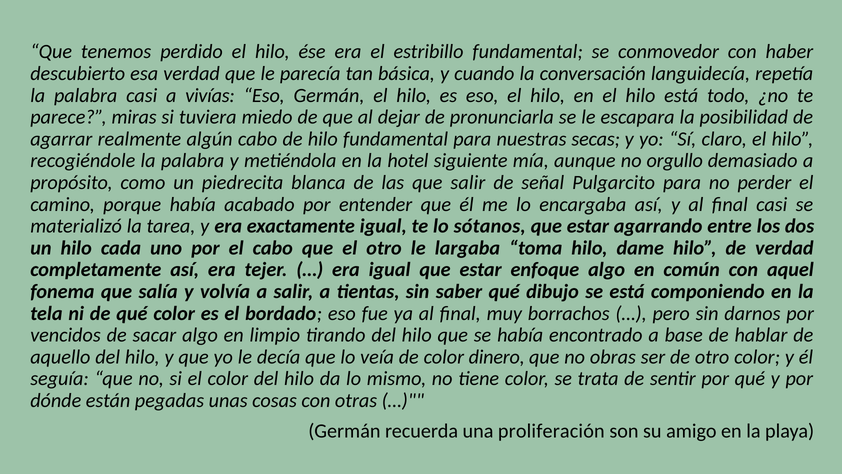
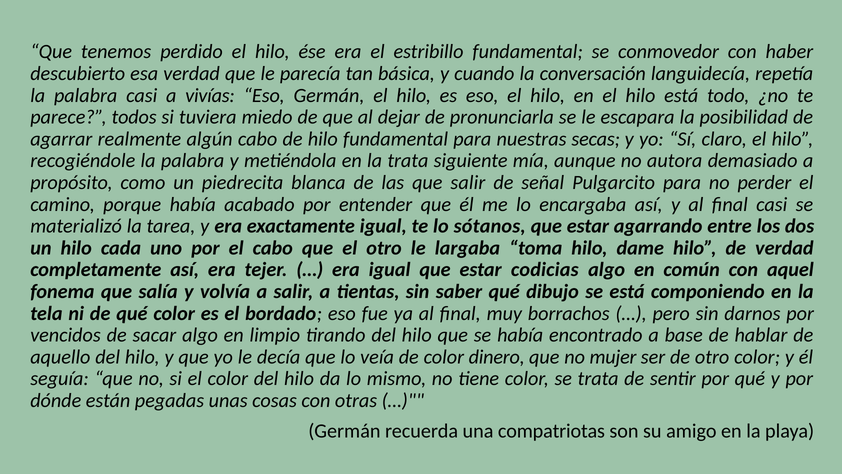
miras: miras -> todos
la hotel: hotel -> trata
orgullo: orgullo -> autora
enfoque: enfoque -> codicias
obras: obras -> mujer
proliferación: proliferación -> compatriotas
